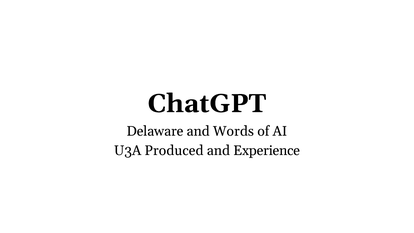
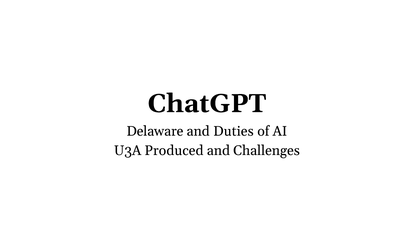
Words: Words -> Duties
Experience: Experience -> Challenges
